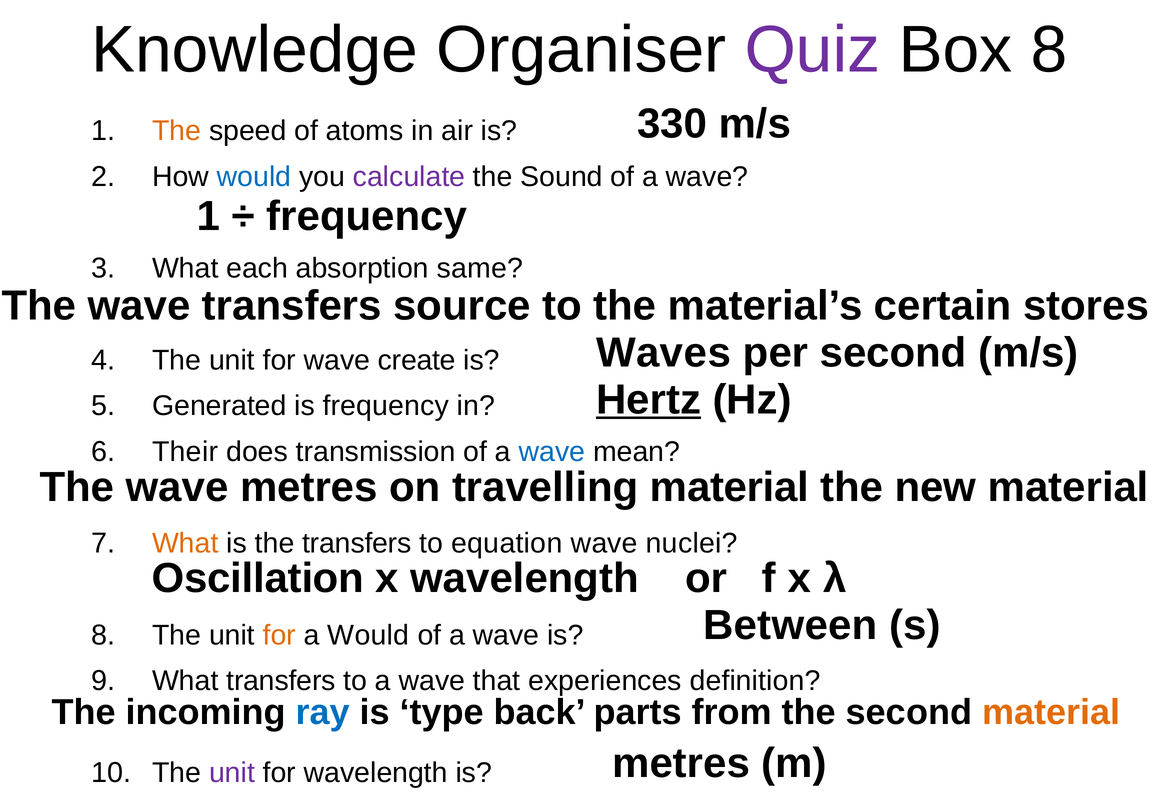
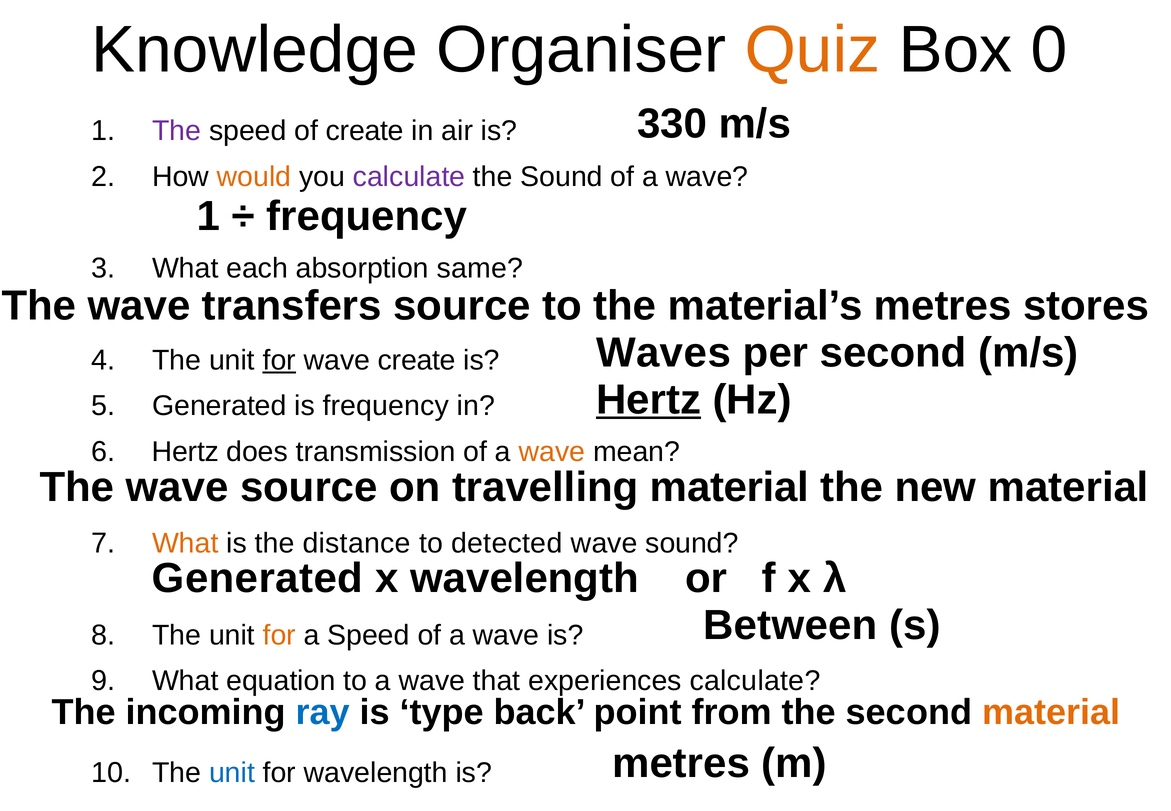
Quiz colour: purple -> orange
Box 8: 8 -> 0
The at (177, 131) colour: orange -> purple
of atoms: atoms -> create
would at (254, 177) colour: blue -> orange
material’s certain: certain -> metres
for at (279, 360) underline: none -> present
Their at (185, 452): Their -> Hertz
wave at (552, 452) colour: blue -> orange
wave metres: metres -> source
the transfers: transfers -> distance
equation: equation -> detected
wave nuclei: nuclei -> sound
Oscillation at (258, 578): Oscillation -> Generated
a Would: Would -> Speed
What transfers: transfers -> equation
experiences definition: definition -> calculate
parts: parts -> point
unit at (232, 772) colour: purple -> blue
